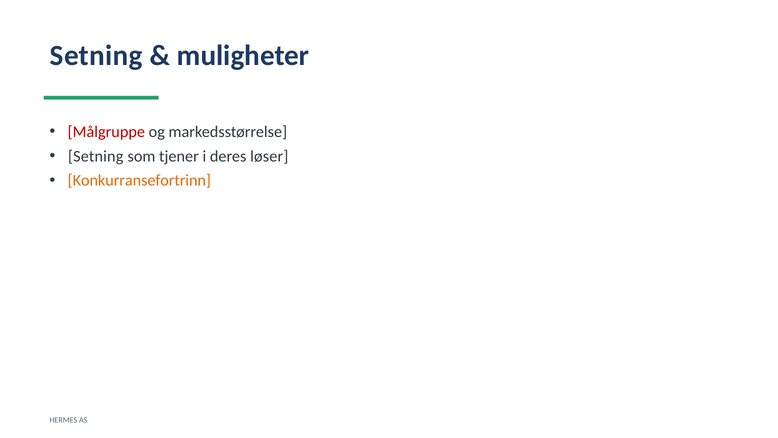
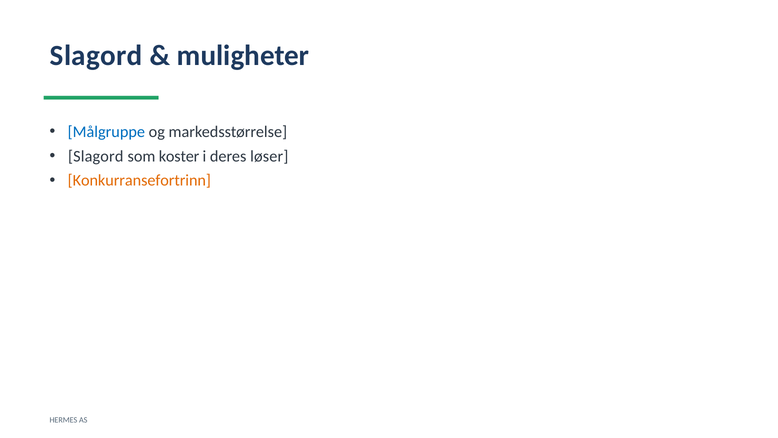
Setning at (96, 56): Setning -> Slagord
Målgruppe colour: red -> blue
Setning at (96, 156): Setning -> Slagord
tjener: tjener -> koster
